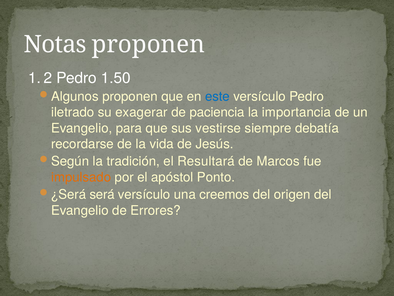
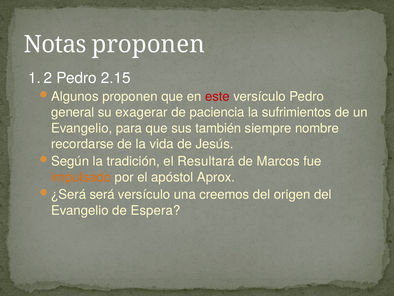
1.50: 1.50 -> 2.15
este colour: blue -> red
iletrado: iletrado -> general
importancia: importancia -> sufrimientos
vestirse: vestirse -> también
debatía: debatía -> nombre
Ponto: Ponto -> Aprox
Errores: Errores -> Espera
